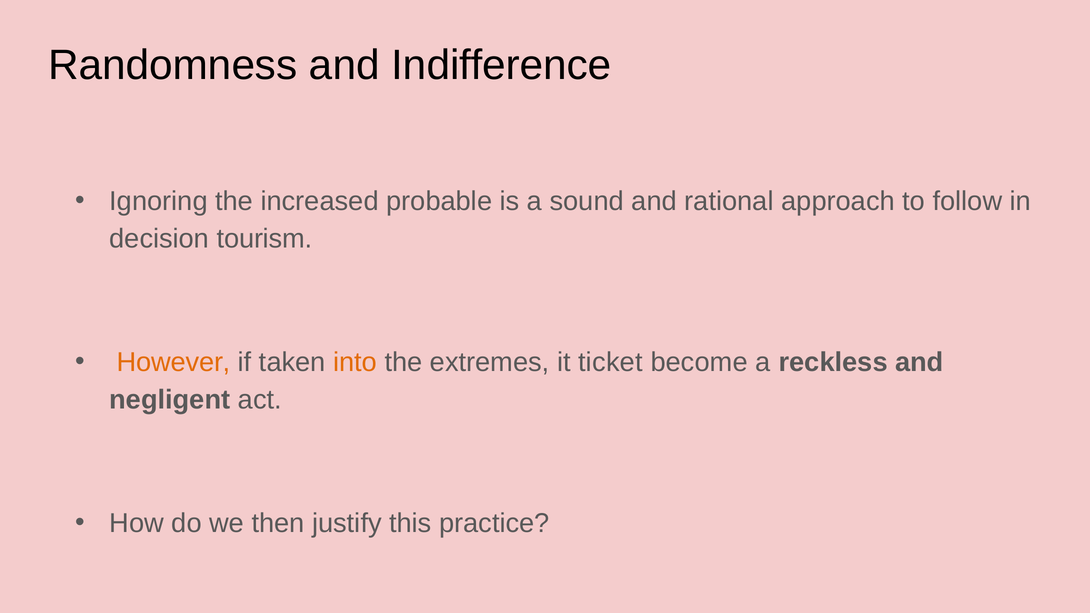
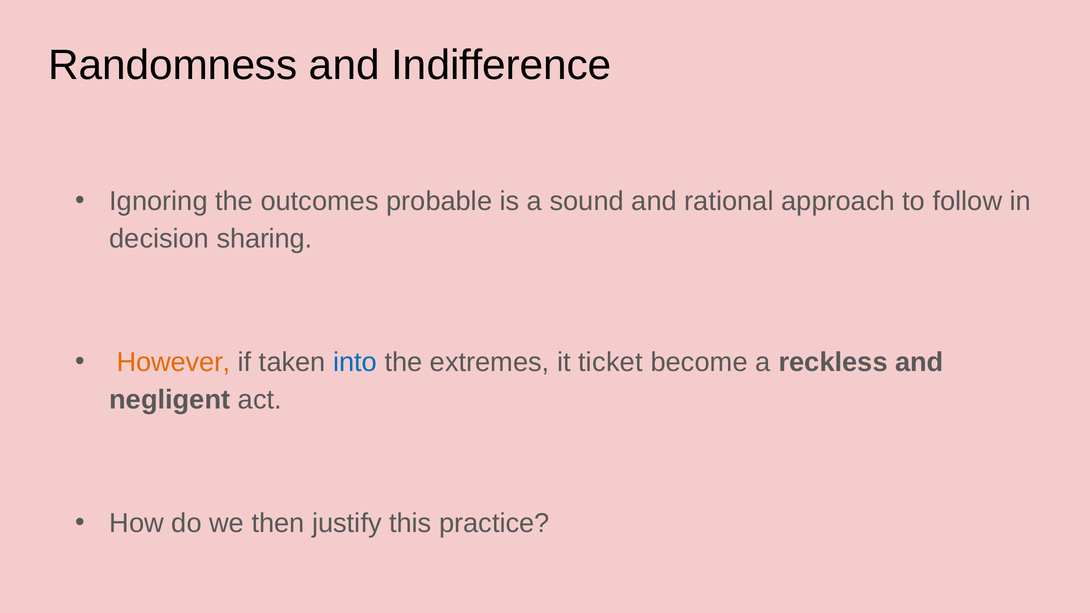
increased: increased -> outcomes
tourism: tourism -> sharing
into colour: orange -> blue
